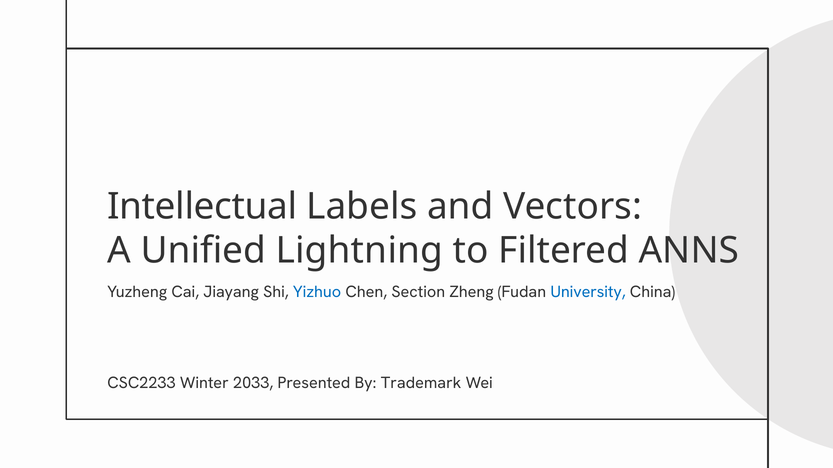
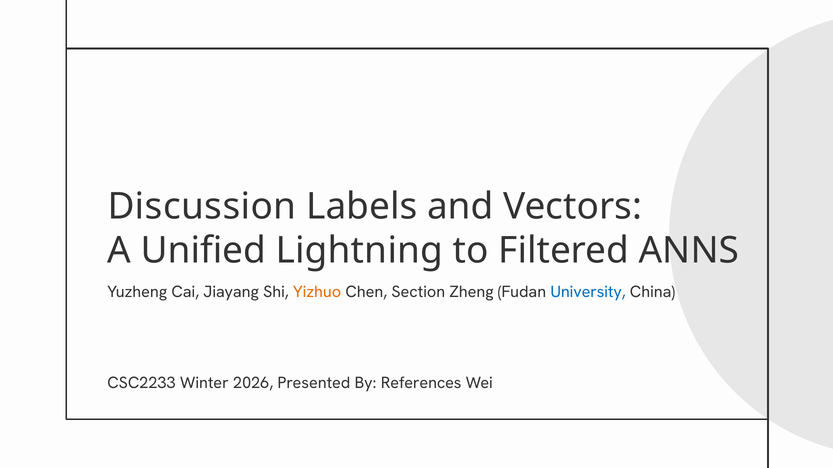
Intellectual: Intellectual -> Discussion
Yizhuo colour: blue -> orange
2033: 2033 -> 2026
Trademark: Trademark -> References
